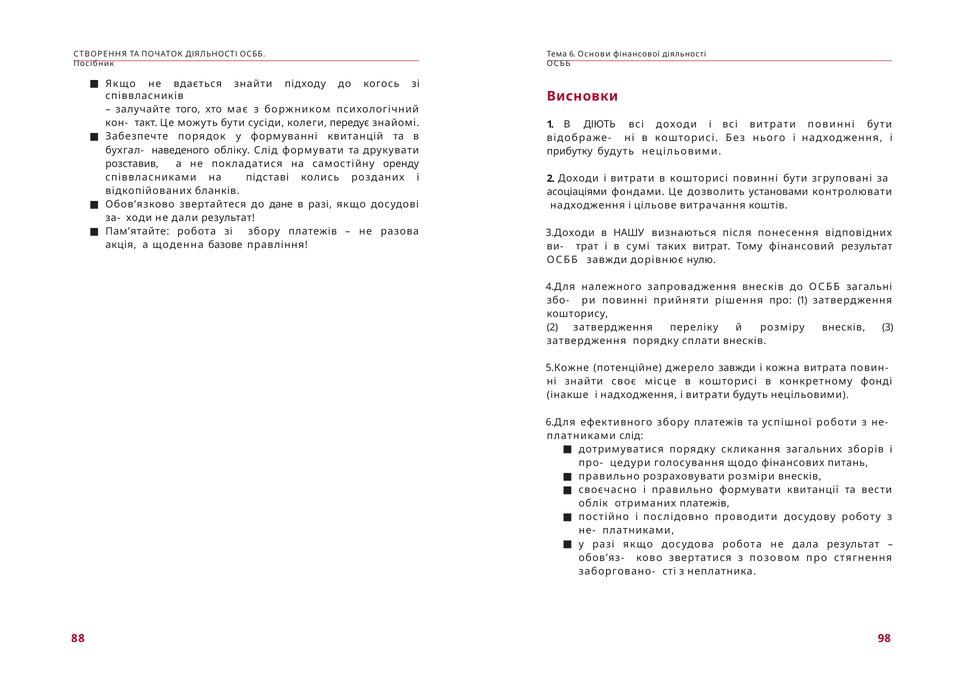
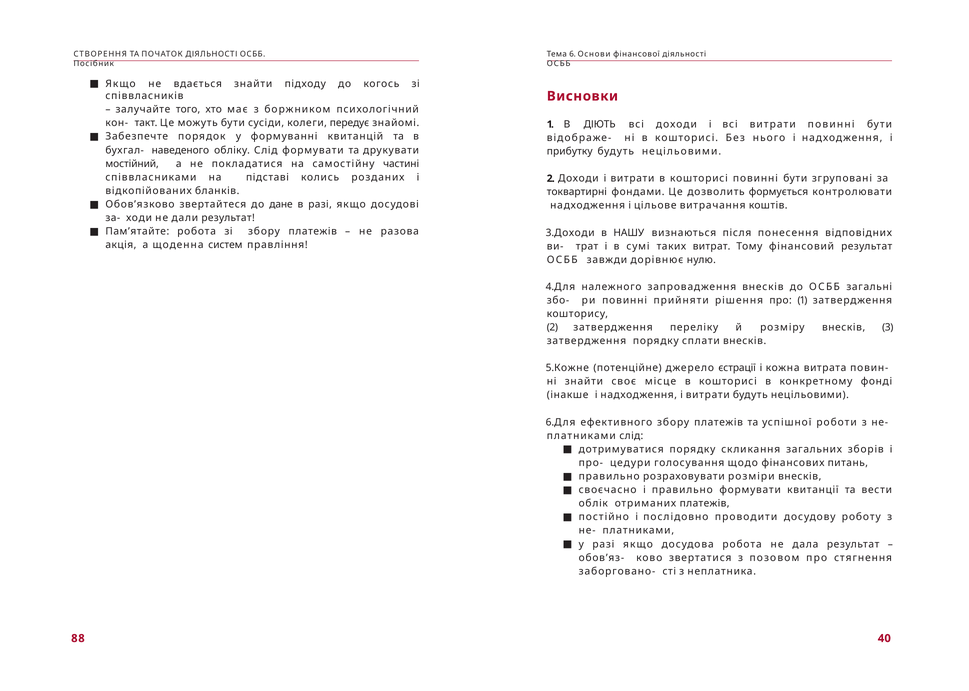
розставив: розставив -> мостійний
оренду: оренду -> частині
асоціаціями: асоціаціями -> токвартирні
установами: установами -> формується
базове: базове -> систем
джерело завжди: завжди -> єстрації
98: 98 -> 40
